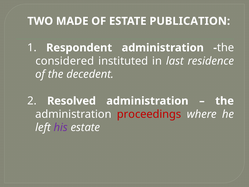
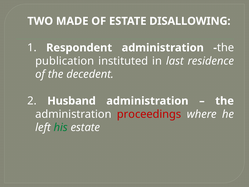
PUBLICATION: PUBLICATION -> DISALLOWING
considered: considered -> publication
Resolved: Resolved -> Husband
his colour: purple -> green
